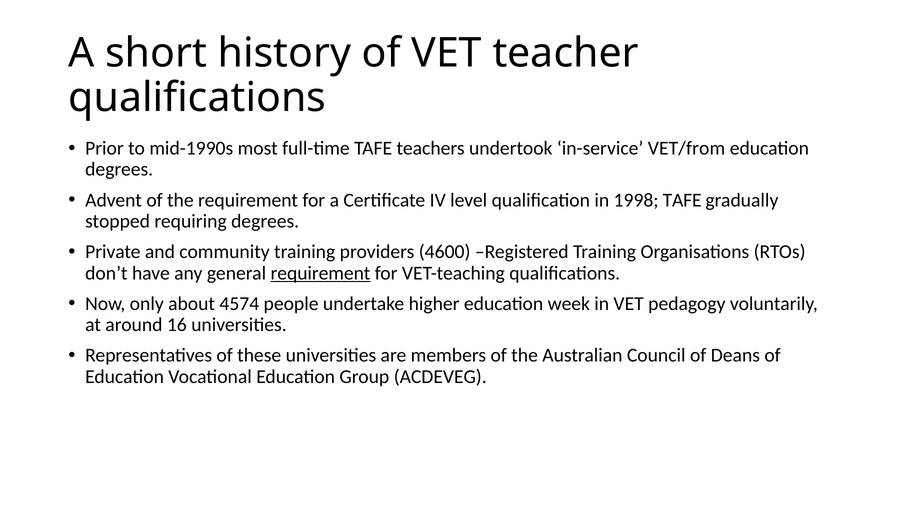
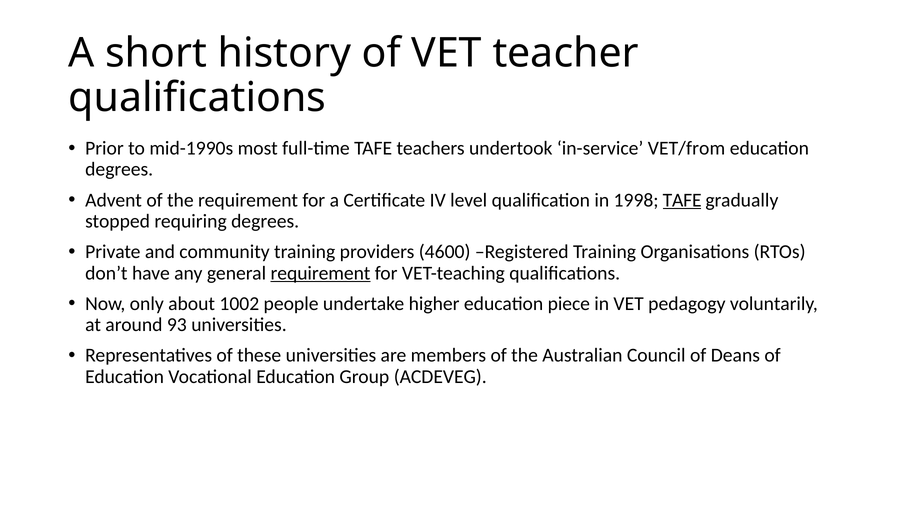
TAFE at (682, 200) underline: none -> present
4574: 4574 -> 1002
week: week -> piece
16: 16 -> 93
